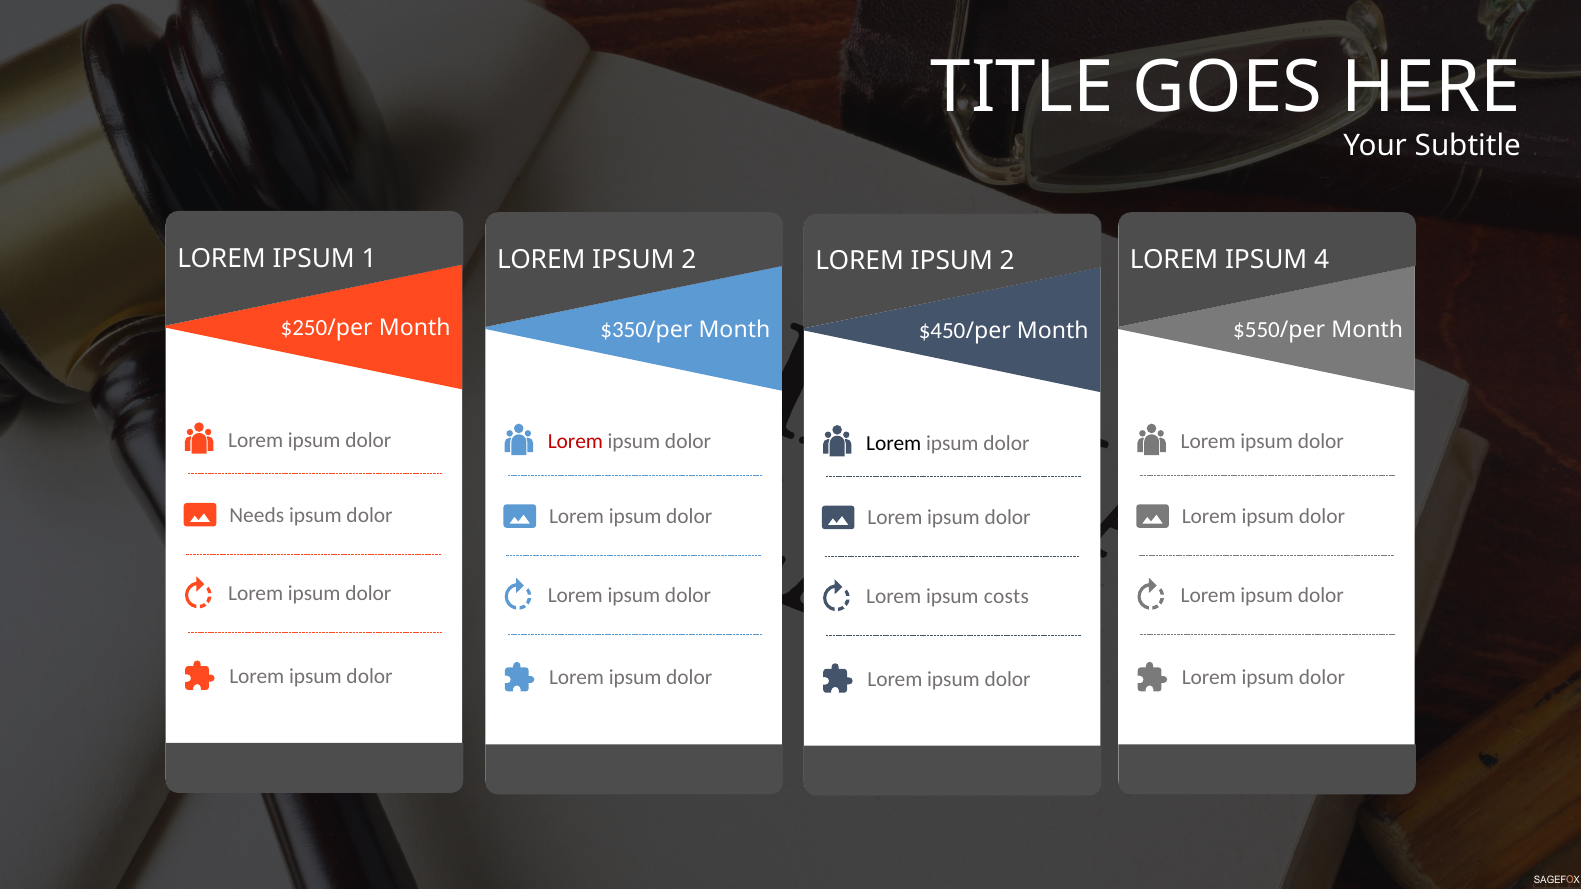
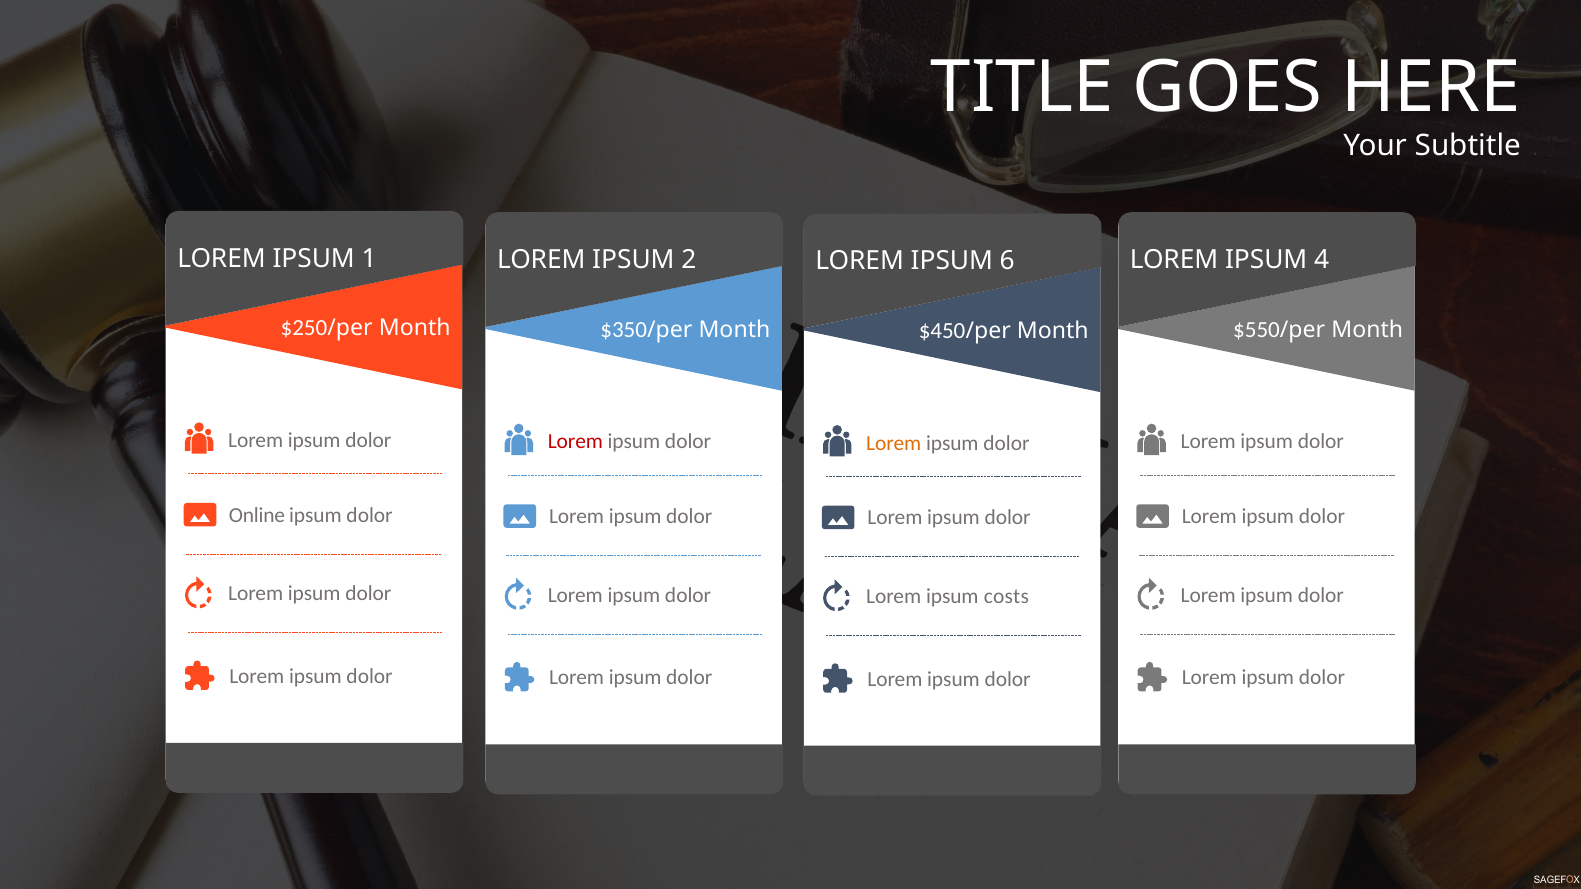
2 at (1007, 261): 2 -> 6
Lorem at (894, 443) colour: black -> orange
Needs: Needs -> Online
